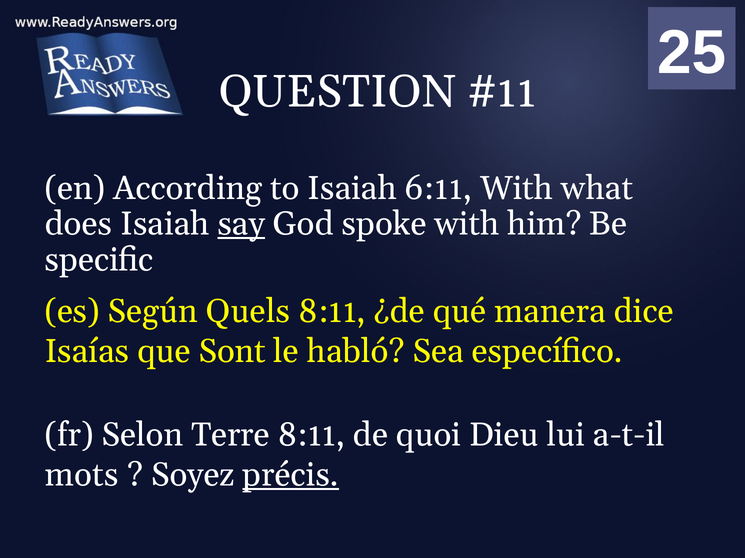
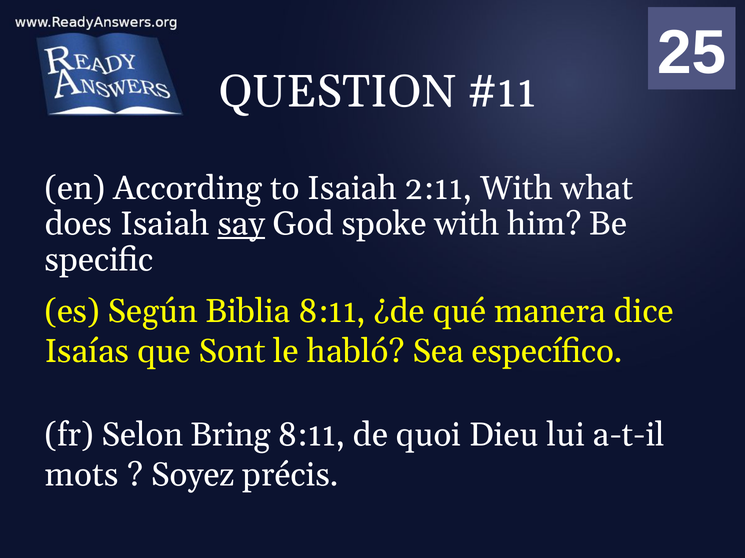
6:11: 6:11 -> 2:11
Quels: Quels -> Biblia
Terre: Terre -> Bring
précis underline: present -> none
